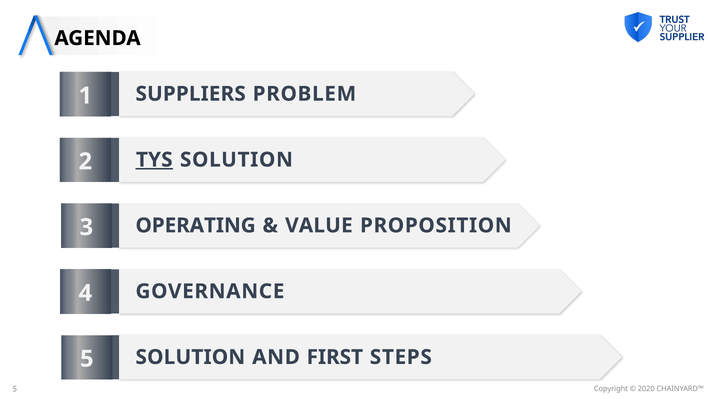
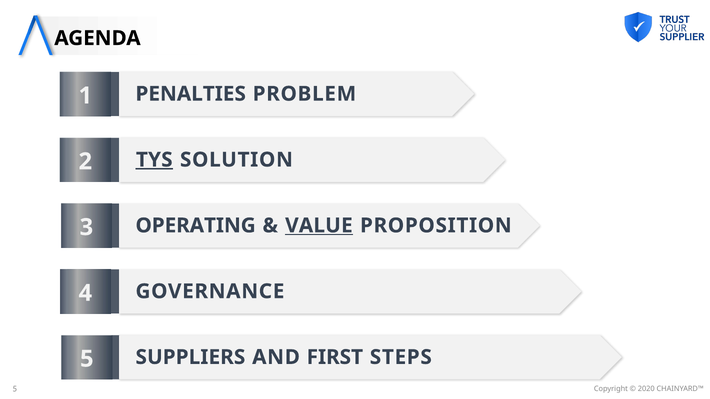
SUPPLIERS: SUPPLIERS -> PENALTIES
VALUE underline: none -> present
SOLUTION at (190, 357): SOLUTION -> SUPPLIERS
